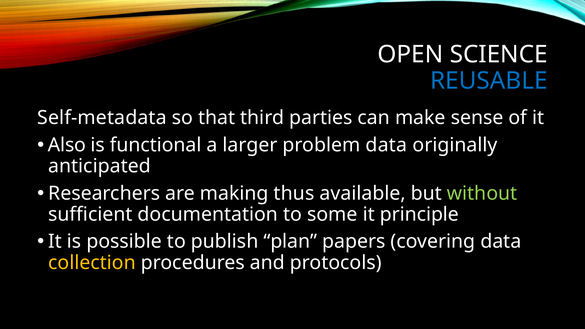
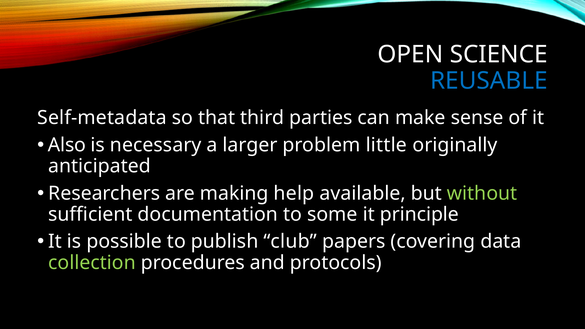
functional: functional -> necessary
problem data: data -> little
thus: thus -> help
plan: plan -> club
collection colour: yellow -> light green
